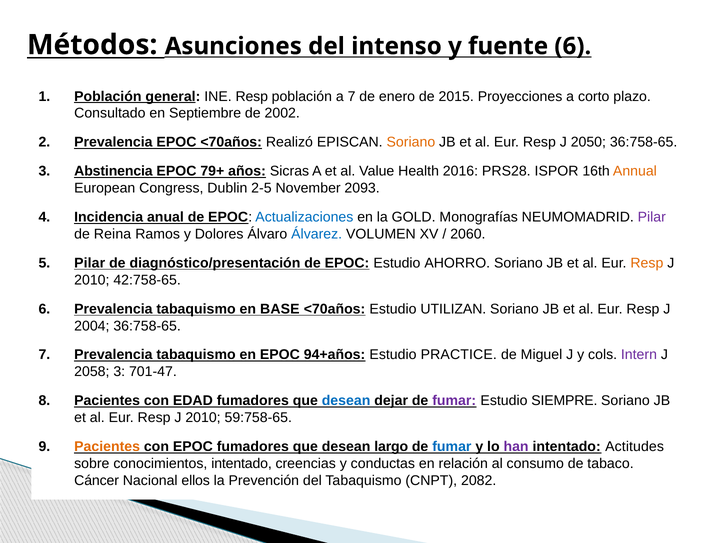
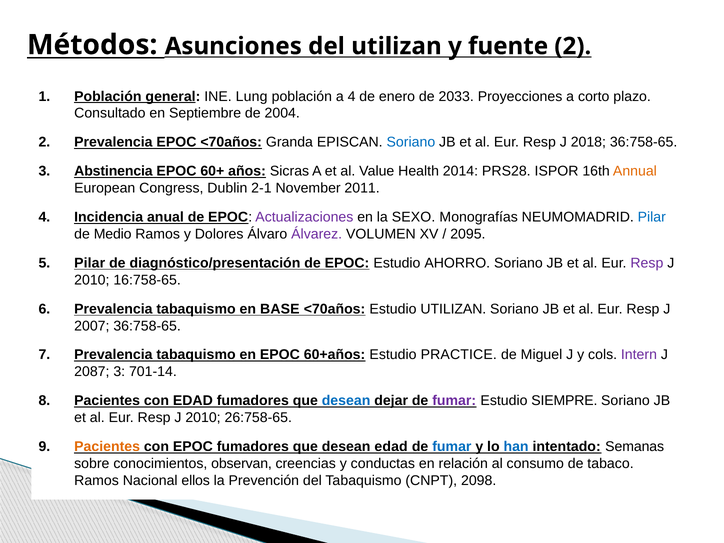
del intenso: intenso -> utilizan
fuente 6: 6 -> 2
INE Resp: Resp -> Lung
a 7: 7 -> 4
2015: 2015 -> 2033
2002: 2002 -> 2004
Realizó: Realizó -> Granda
Soriano at (411, 142) colour: orange -> blue
2050: 2050 -> 2018
79+: 79+ -> 60+
2016: 2016 -> 2014
2-5: 2-5 -> 2-1
2093: 2093 -> 2011
Actualizaciones colour: blue -> purple
GOLD: GOLD -> SEXO
Pilar at (652, 217) colour: purple -> blue
Reina: Reina -> Medio
Álvarez colour: blue -> purple
2060: 2060 -> 2095
Resp at (647, 263) colour: orange -> purple
42:758-65: 42:758-65 -> 16:758-65
2004: 2004 -> 2007
94+años: 94+años -> 60+años
2058: 2058 -> 2087
701-47: 701-47 -> 701-14
59:758-65: 59:758-65 -> 26:758-65
desean largo: largo -> edad
han colour: purple -> blue
Actitudes: Actitudes -> Semanas
conocimientos intentado: intentado -> observan
Cáncer at (97, 480): Cáncer -> Ramos
2082: 2082 -> 2098
